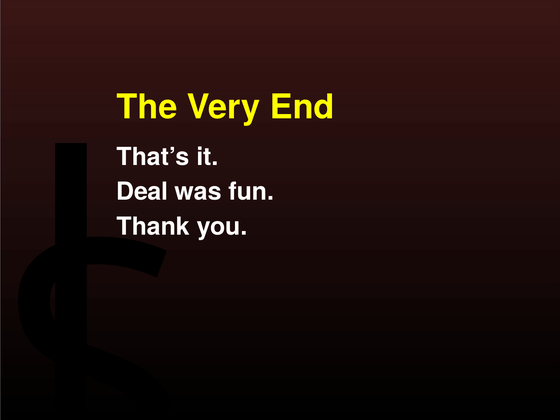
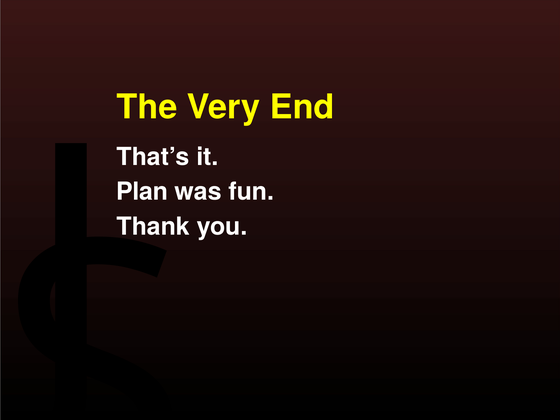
Deal: Deal -> Plan
